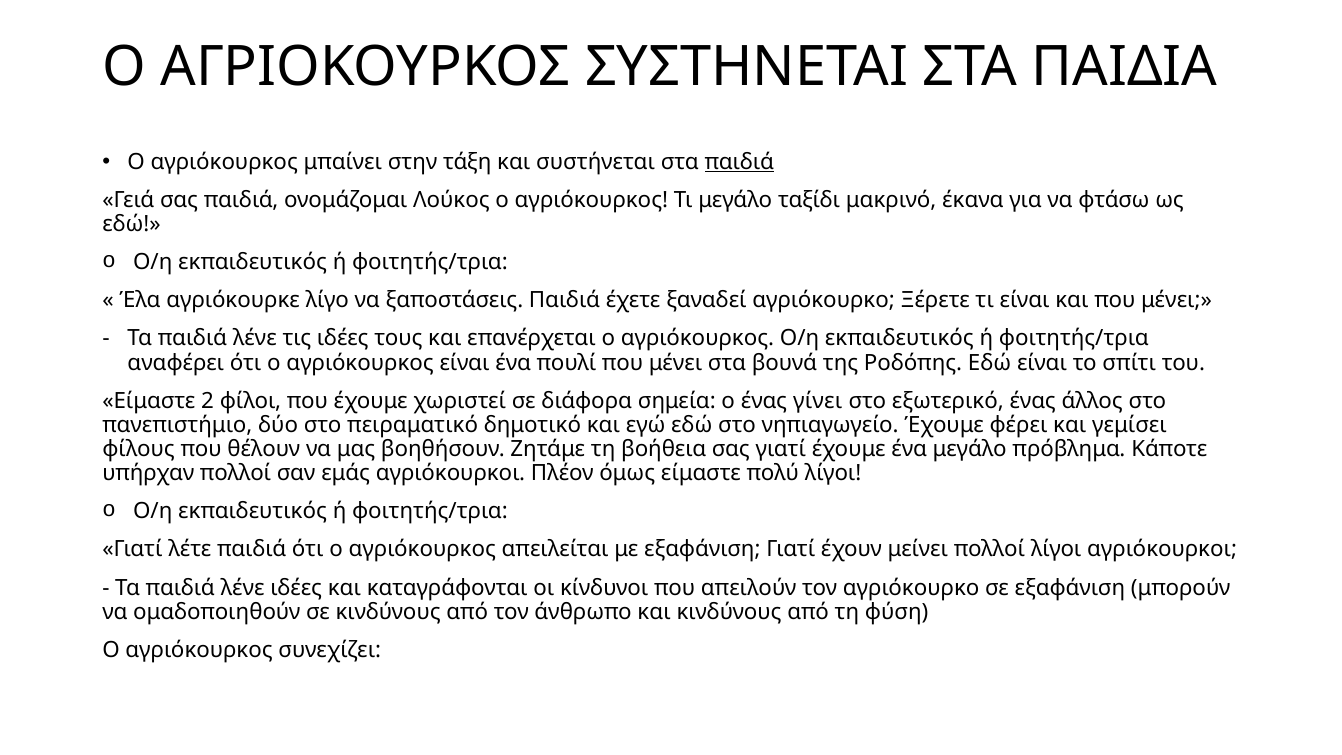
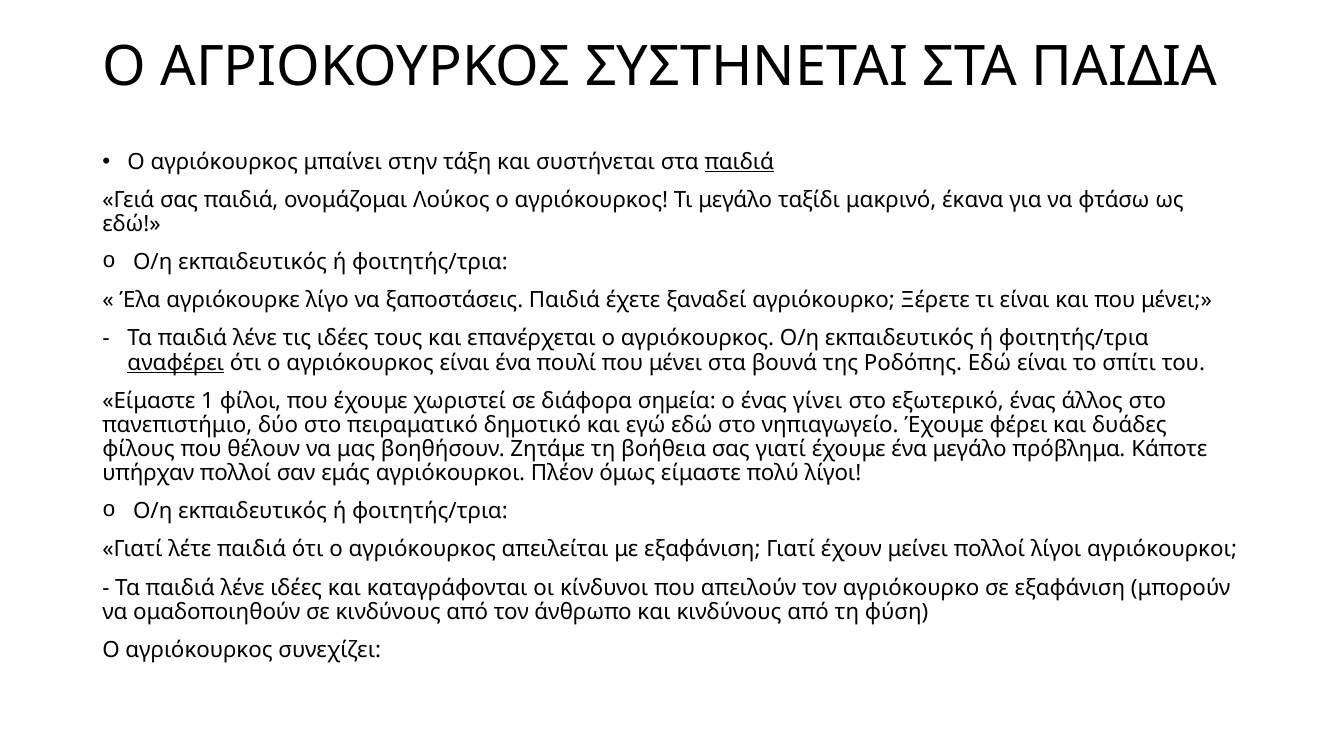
αναφέρει underline: none -> present
2: 2 -> 1
γεμίσει: γεμίσει -> δυάδες
